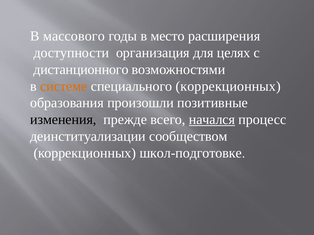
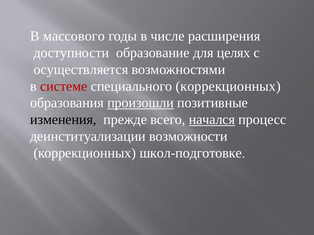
место: место -> числе
организация: организация -> образование
дистанционного: дистанционного -> осуществляется
системе colour: orange -> red
произошли underline: none -> present
сообществом: сообществом -> возможности
